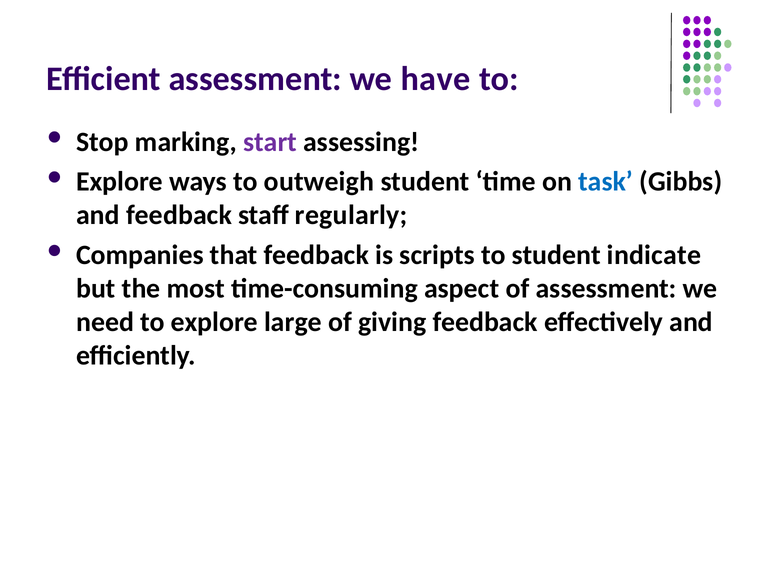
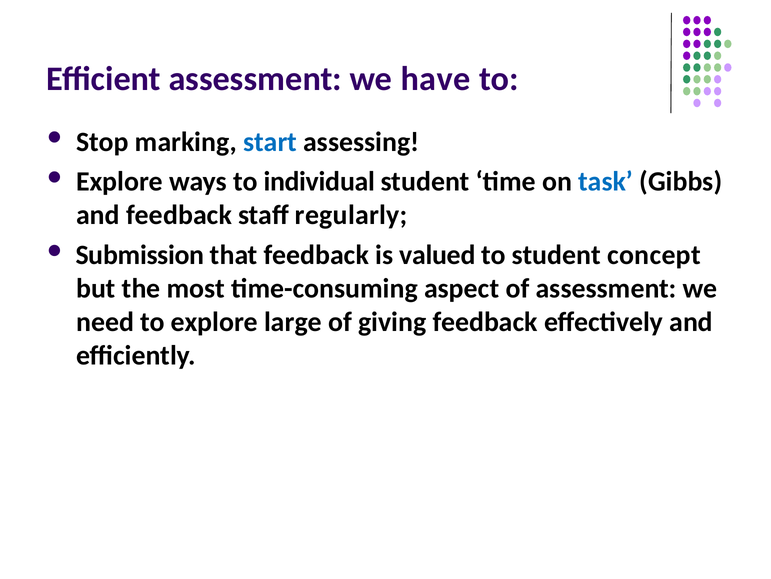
start colour: purple -> blue
outweigh: outweigh -> individual
Companies: Companies -> Submission
scripts: scripts -> valued
indicate: indicate -> concept
